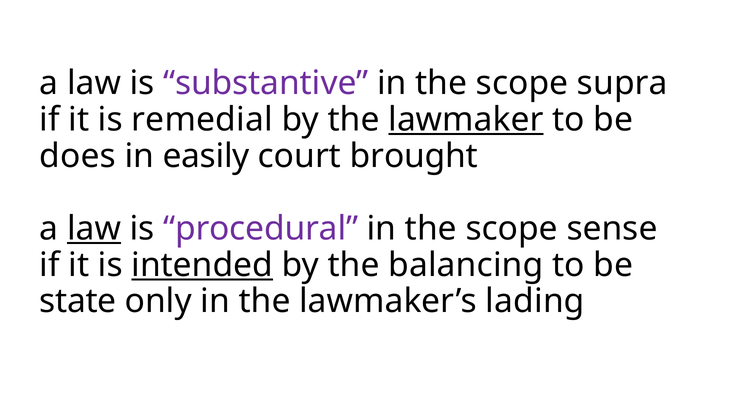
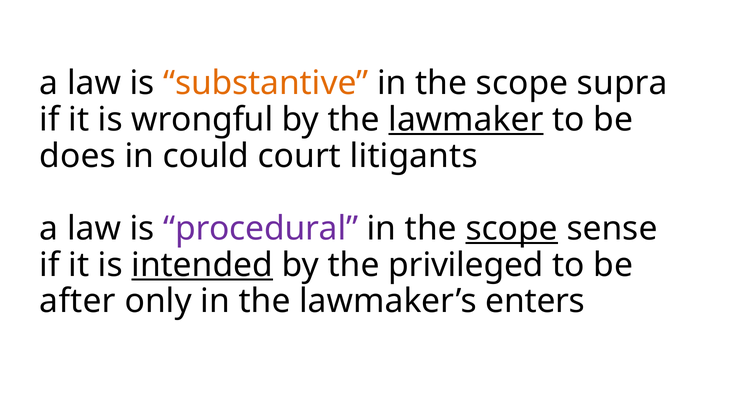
substantive colour: purple -> orange
remedial: remedial -> wrongful
easily: easily -> could
brought: brought -> litigants
law at (94, 229) underline: present -> none
scope at (512, 229) underline: none -> present
balancing: balancing -> privileged
state: state -> after
lading: lading -> enters
